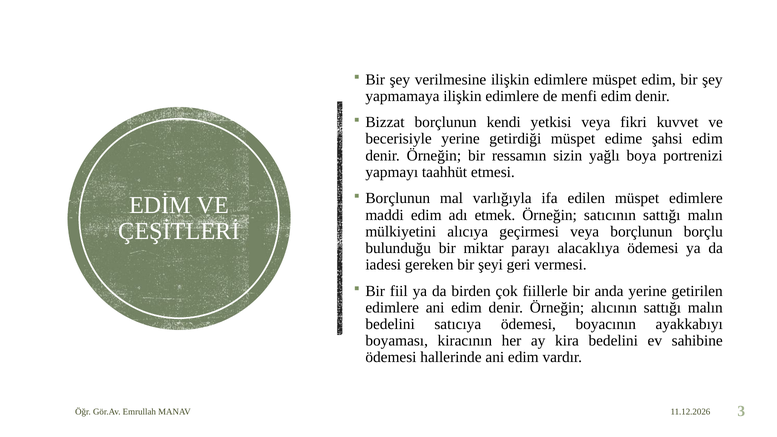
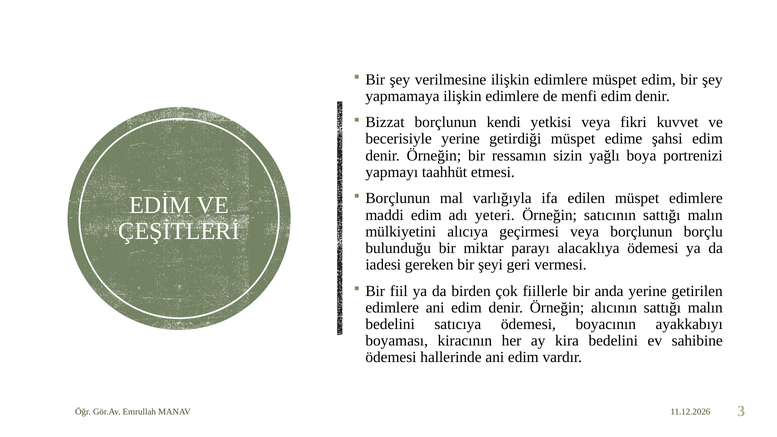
etmek: etmek -> yeteri
